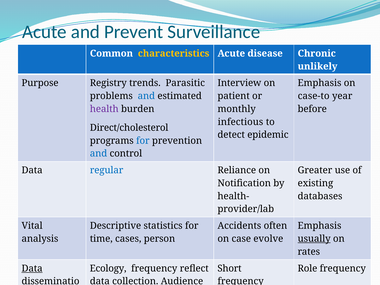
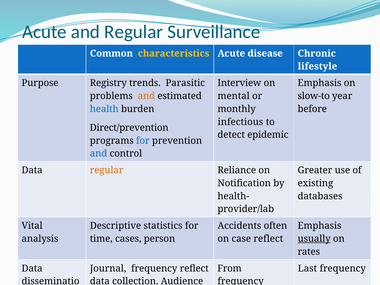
and Prevent: Prevent -> Regular
unlikely: unlikely -> lifestyle
and at (146, 96) colour: blue -> orange
patient: patient -> mental
case-to: case-to -> slow-to
health colour: purple -> blue
Direct/cholesterol: Direct/cholesterol -> Direct/prevention
regular at (107, 170) colour: blue -> orange
case evolve: evolve -> reflect
Data at (32, 268) underline: present -> none
Ecology: Ecology -> Journal
Short: Short -> From
Role: Role -> Last
